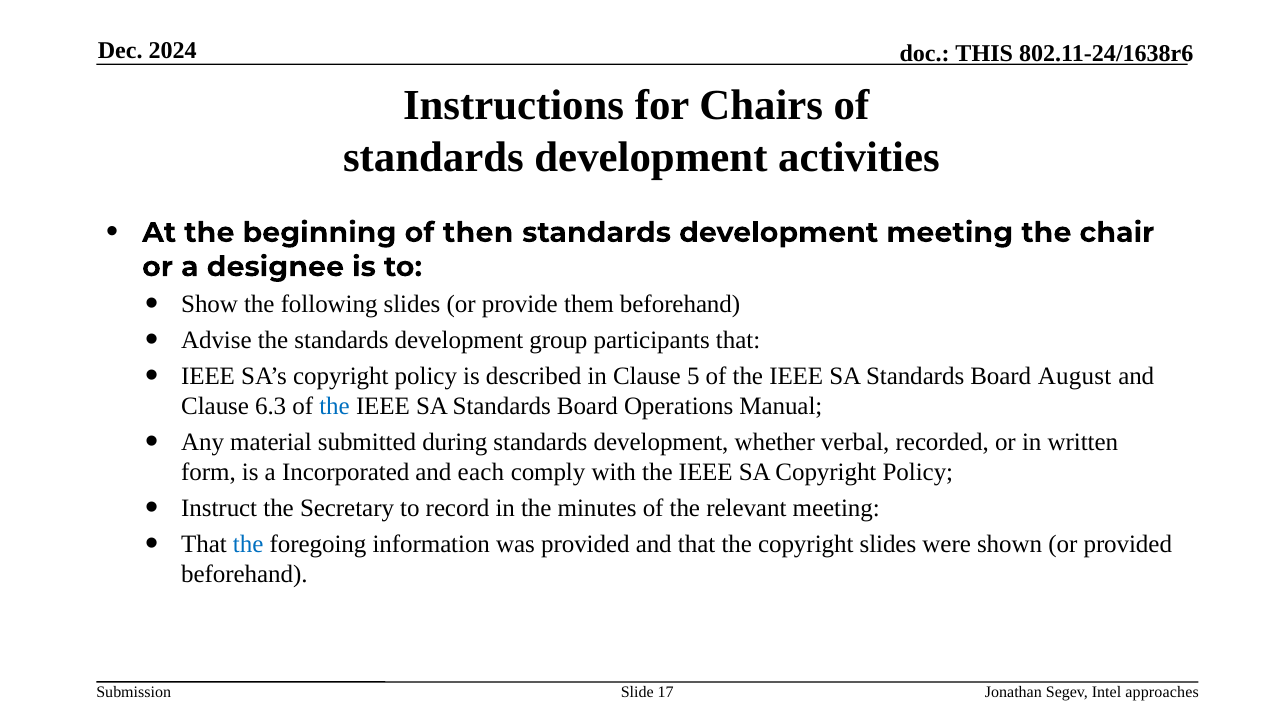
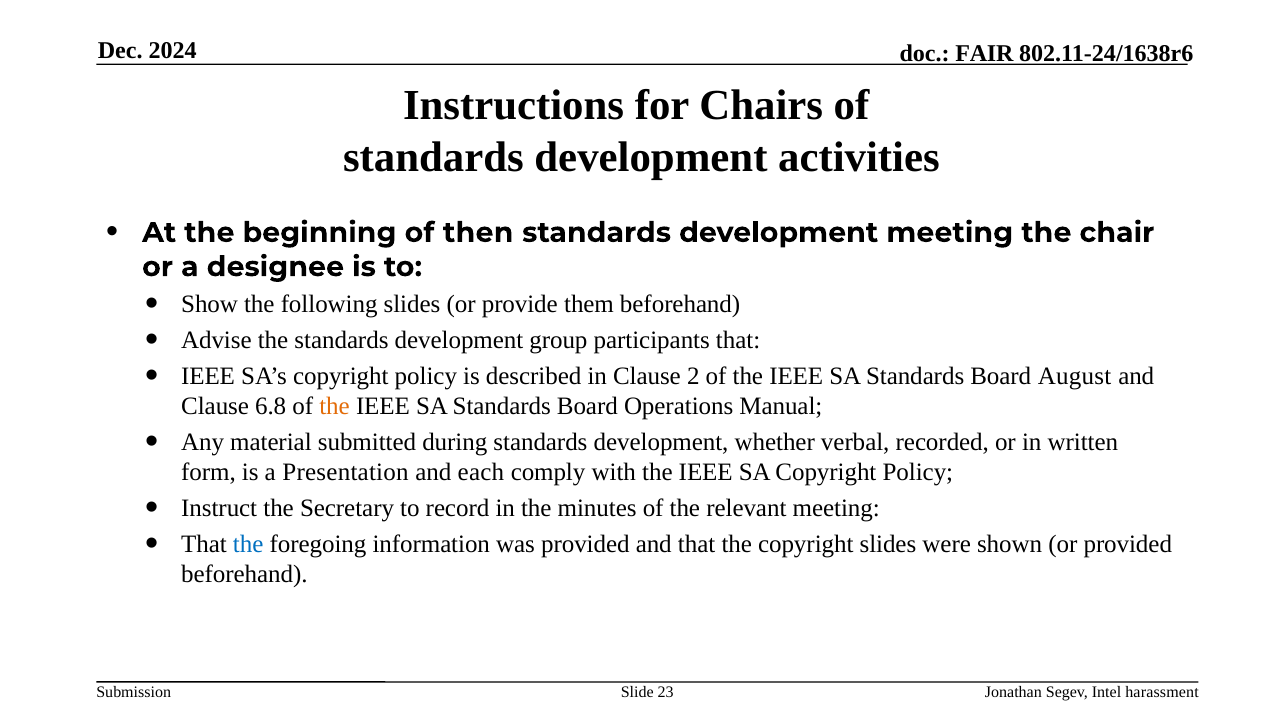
THIS: THIS -> FAIR
5: 5 -> 2
6.3: 6.3 -> 6.8
the at (335, 407) colour: blue -> orange
Incorporated: Incorporated -> Presentation
17: 17 -> 23
approaches: approaches -> harassment
